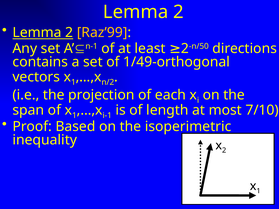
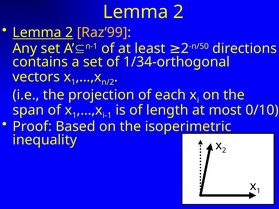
1/49-orthogonal: 1/49-orthogonal -> 1/34-orthogonal
7/10: 7/10 -> 0/10
